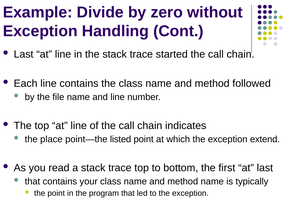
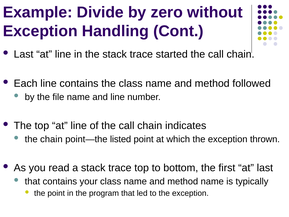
the place: place -> chain
extend: extend -> thrown
